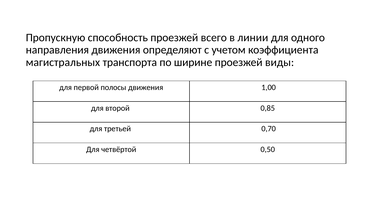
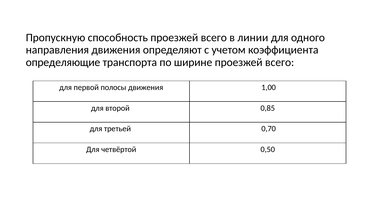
магистральных: магистральных -> определяющие
ширине проезжей виды: виды -> всего
